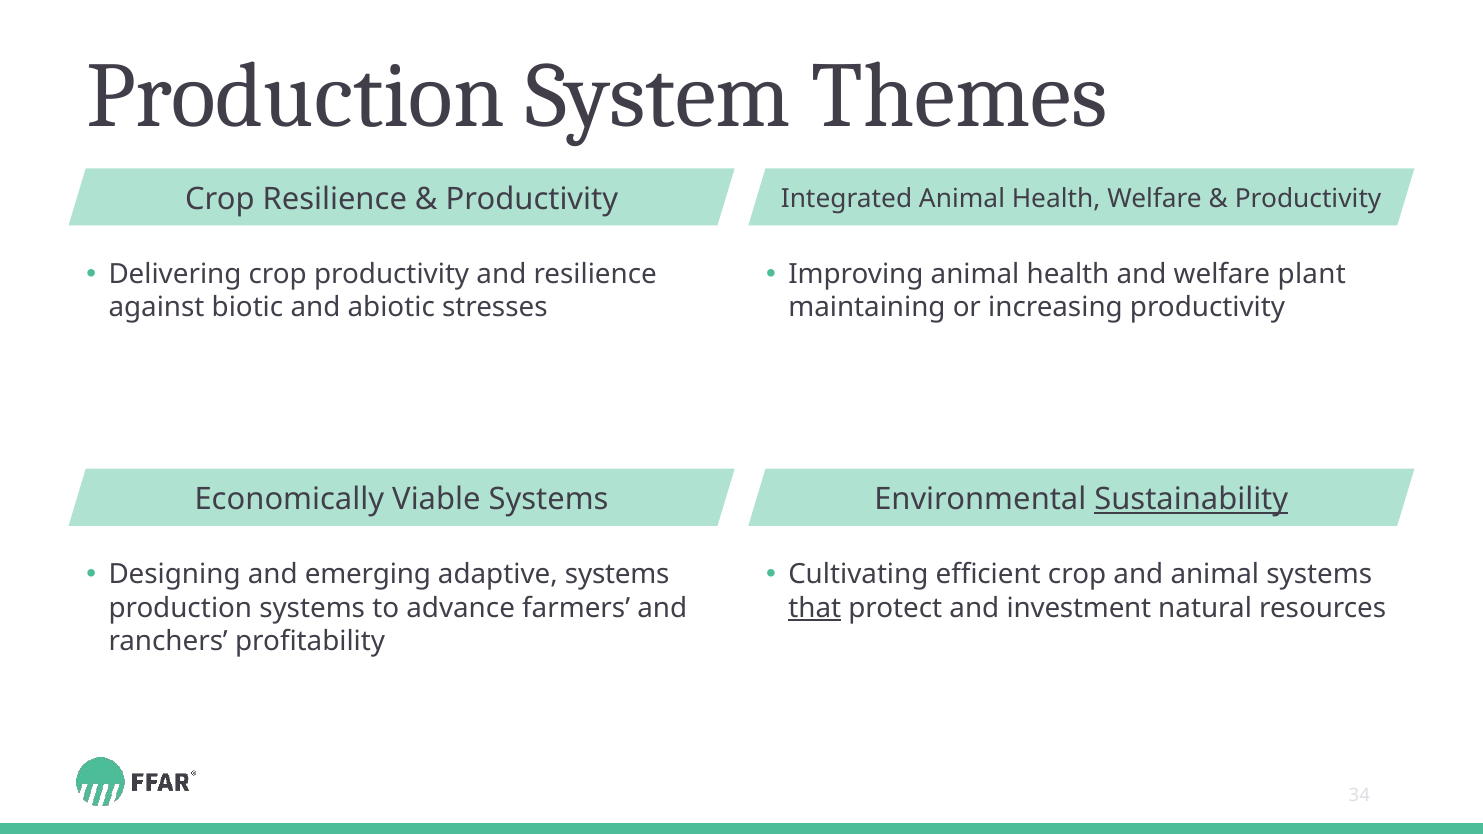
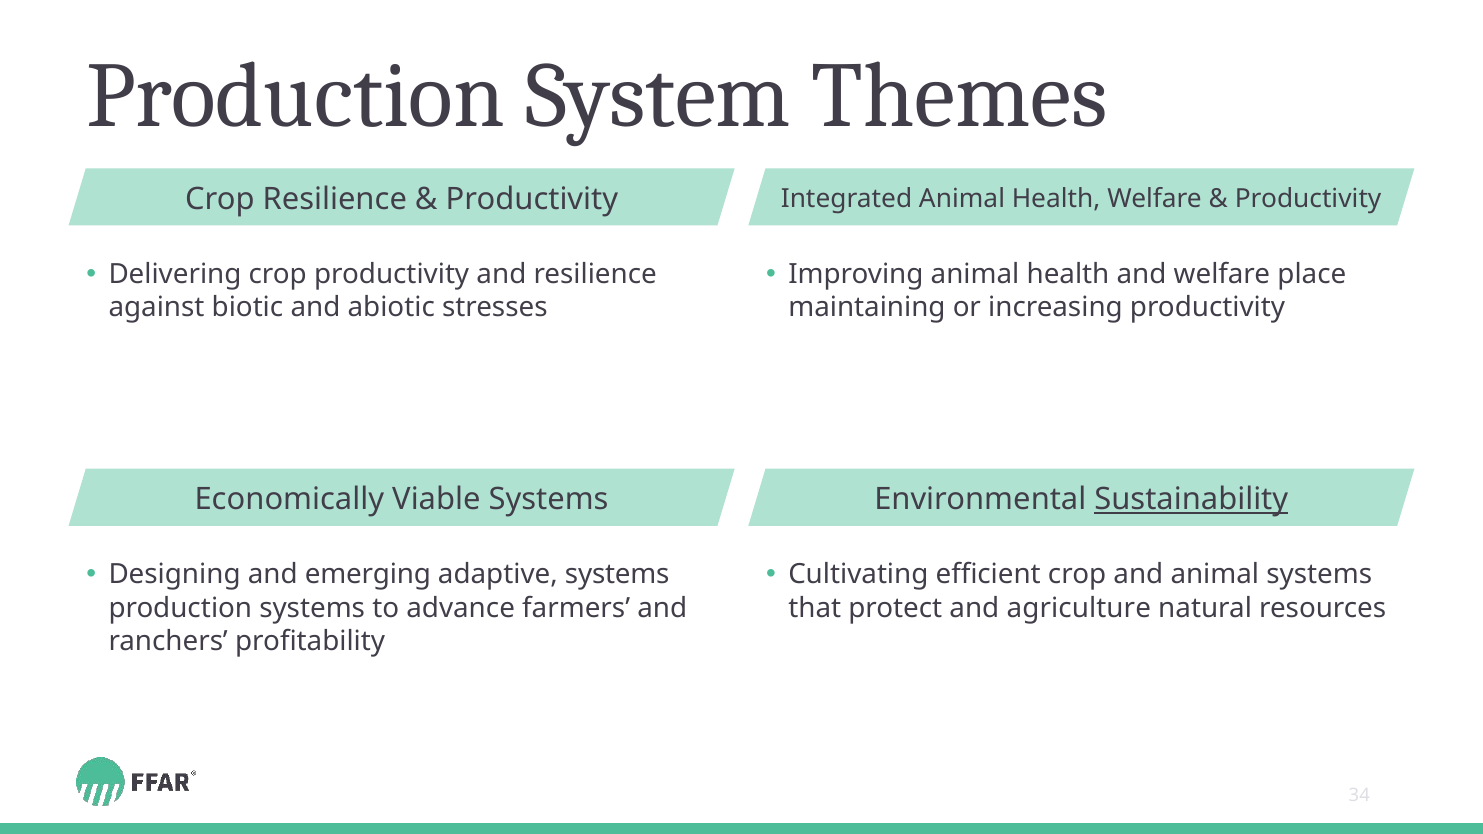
plant: plant -> place
that underline: present -> none
investment: investment -> agriculture
